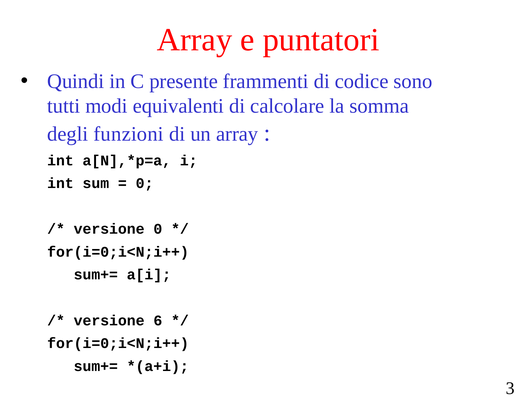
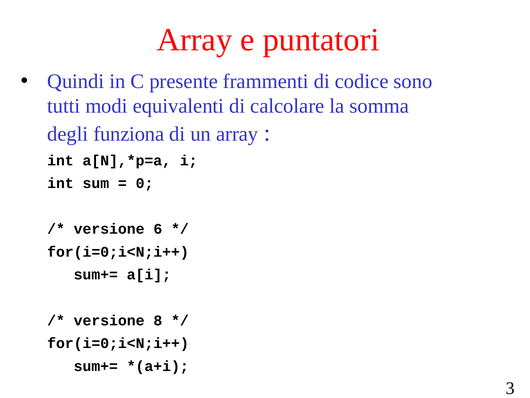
funzioni: funzioni -> funziona
versione 0: 0 -> 6
6: 6 -> 8
